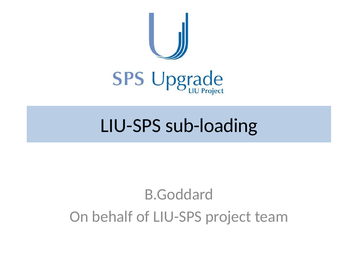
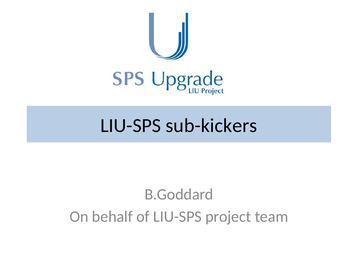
sub-loading: sub-loading -> sub-kickers
